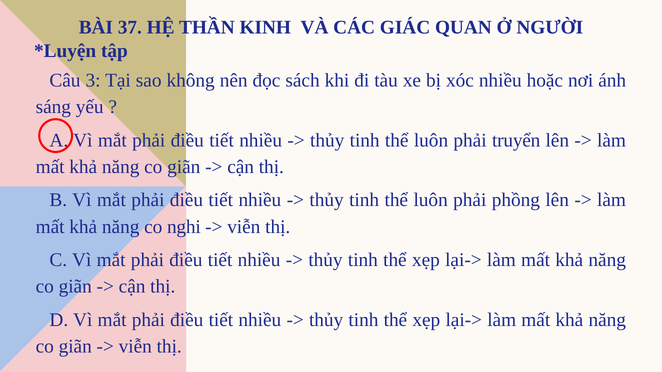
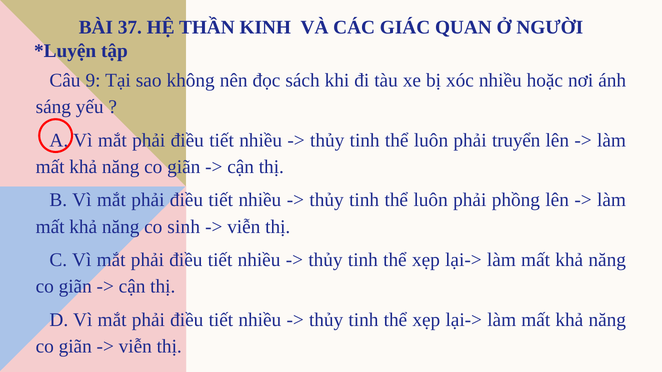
3: 3 -> 9
nghi: nghi -> sinh
